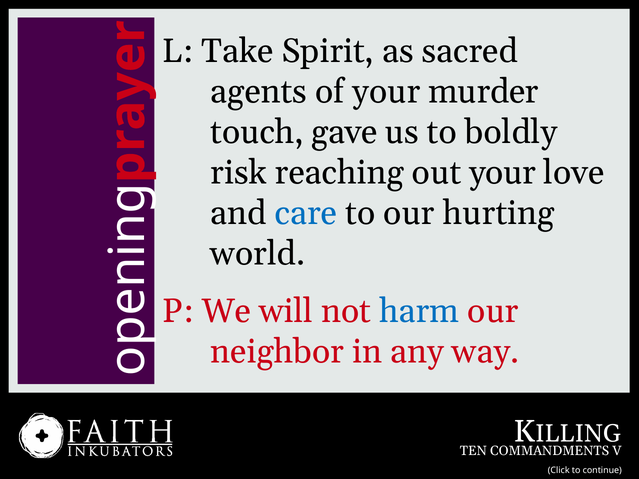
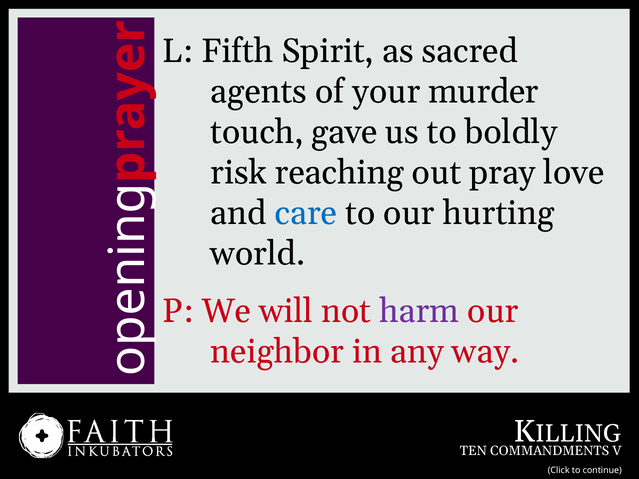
Take: Take -> Fifth
out your: your -> pray
harm colour: blue -> purple
